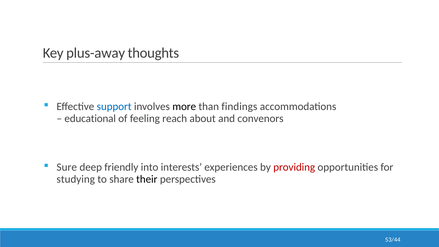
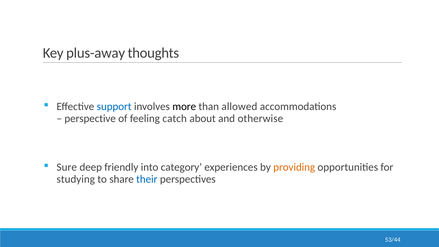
findings: findings -> allowed
educational: educational -> perspective
reach: reach -> catch
convenors: convenors -> otherwise
interests: interests -> category
providing colour: red -> orange
their colour: black -> blue
